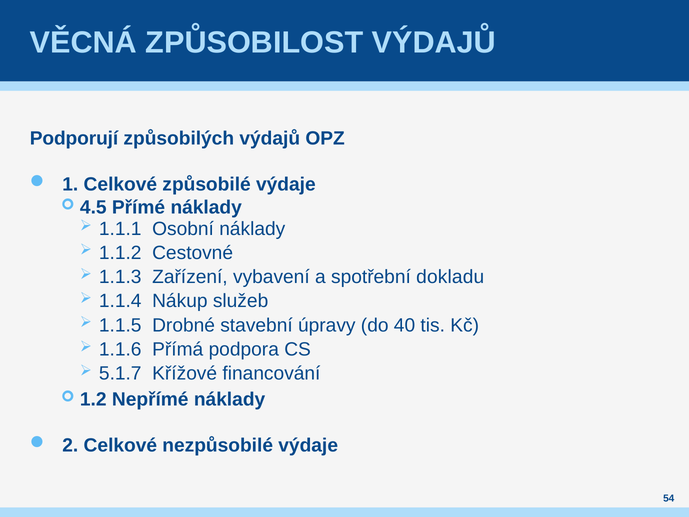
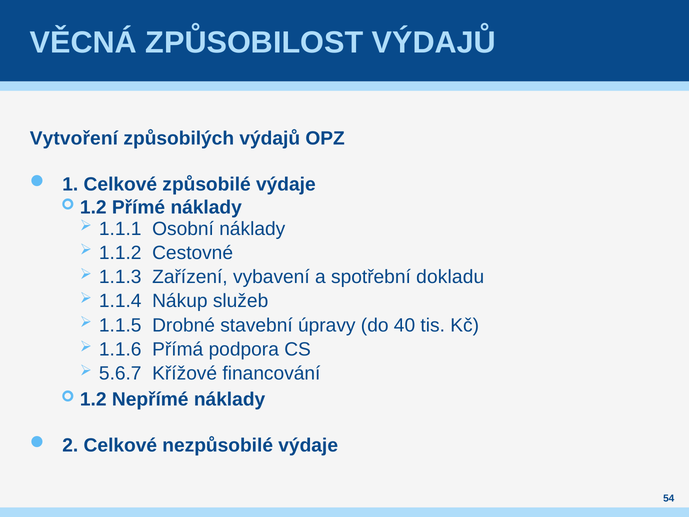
Podporují: Podporují -> Vytvoření
4.5 at (93, 207): 4.5 -> 1.2
5.1.7: 5.1.7 -> 5.6.7
